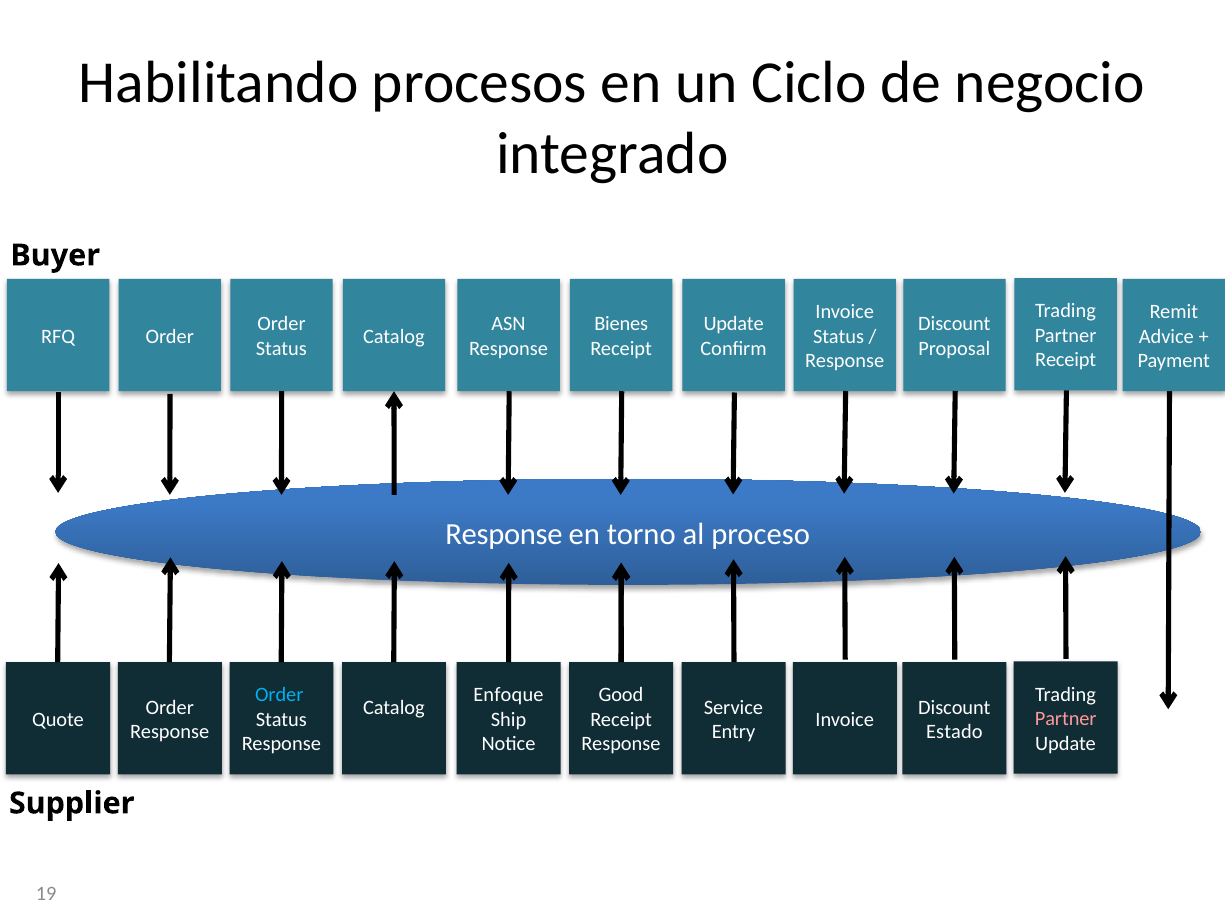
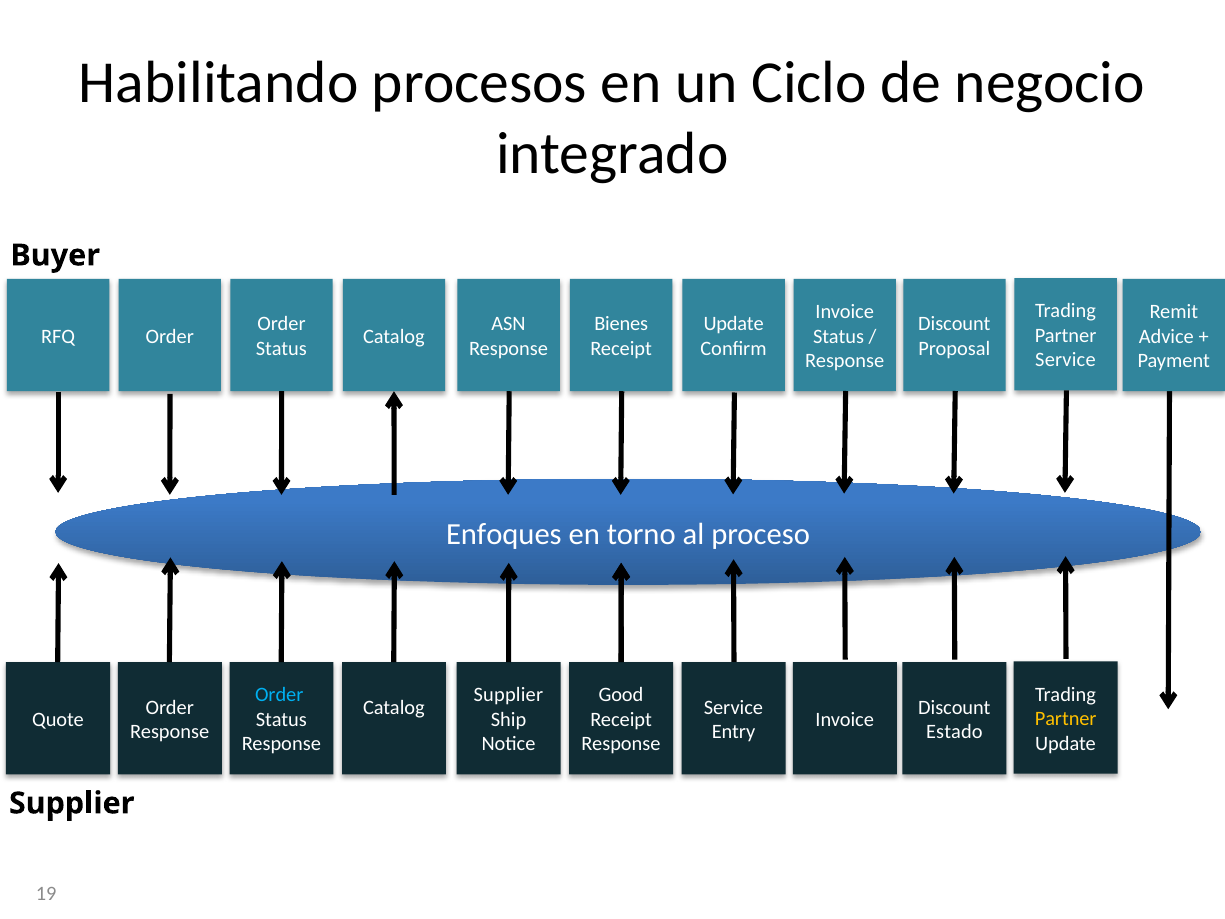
Receipt at (1066, 360): Receipt -> Service
Response at (504, 534): Response -> Enfoques
Enfoque at (508, 695): Enfoque -> Supplier
Partner at (1066, 719) colour: pink -> yellow
